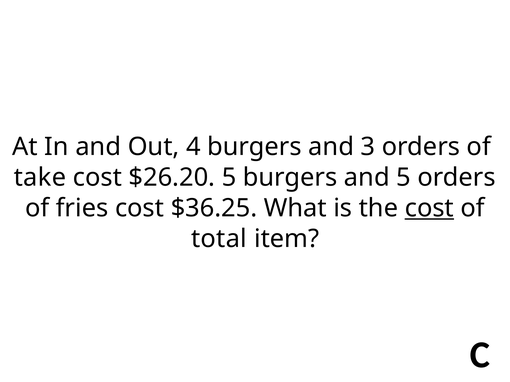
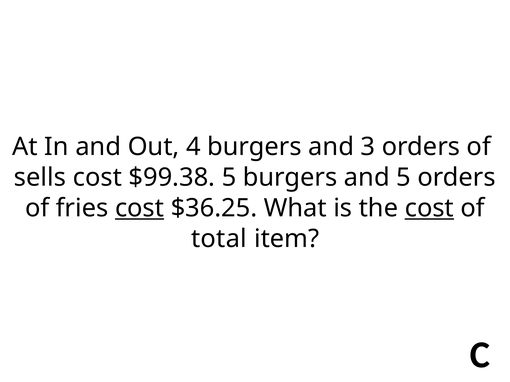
take: take -> sells
$26.20: $26.20 -> $99.38
cost at (140, 208) underline: none -> present
